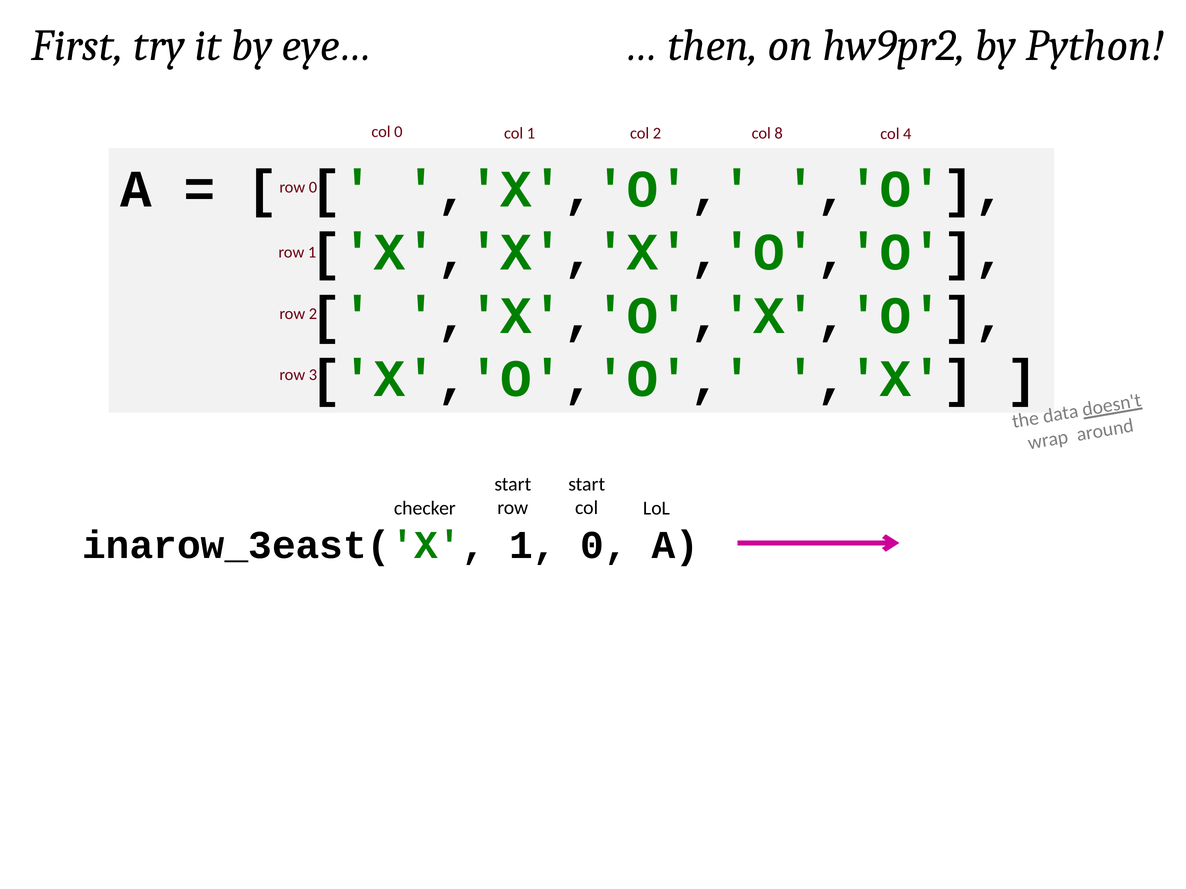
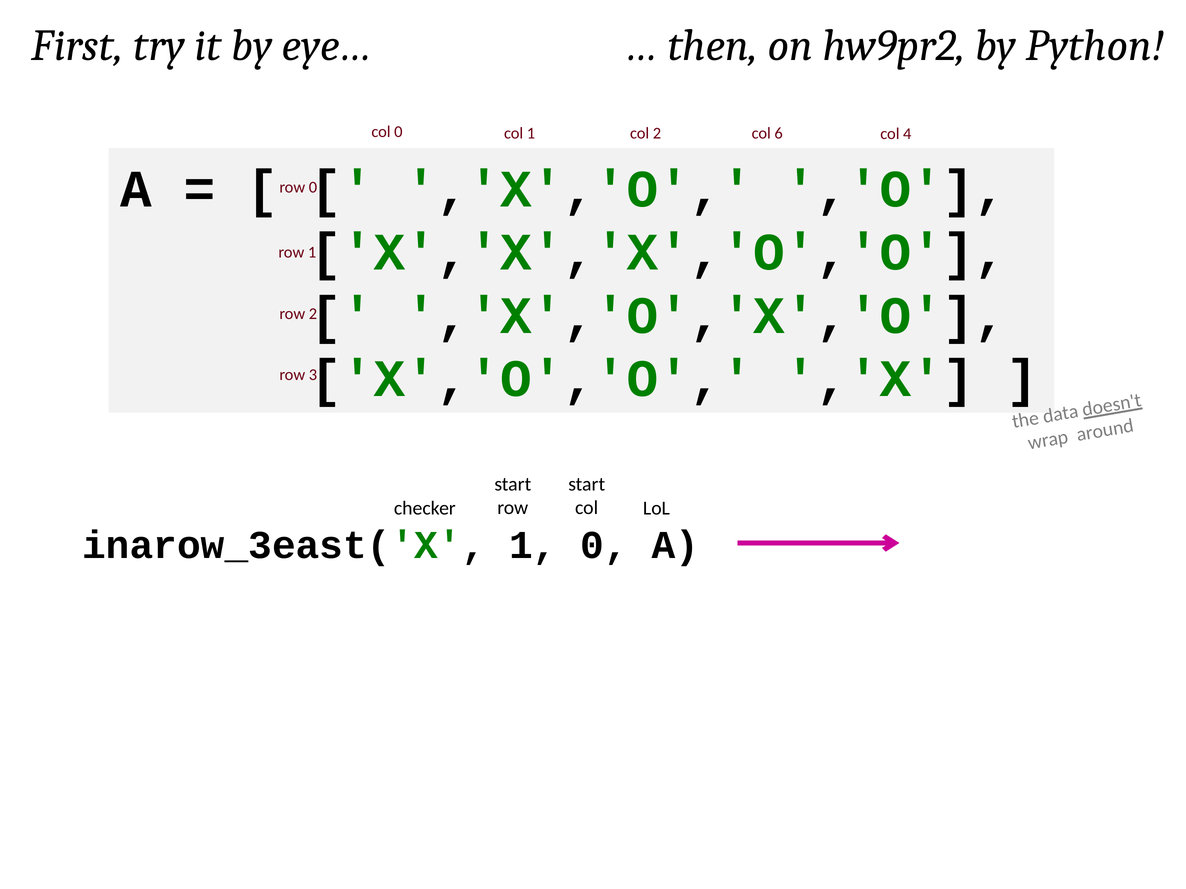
8: 8 -> 6
